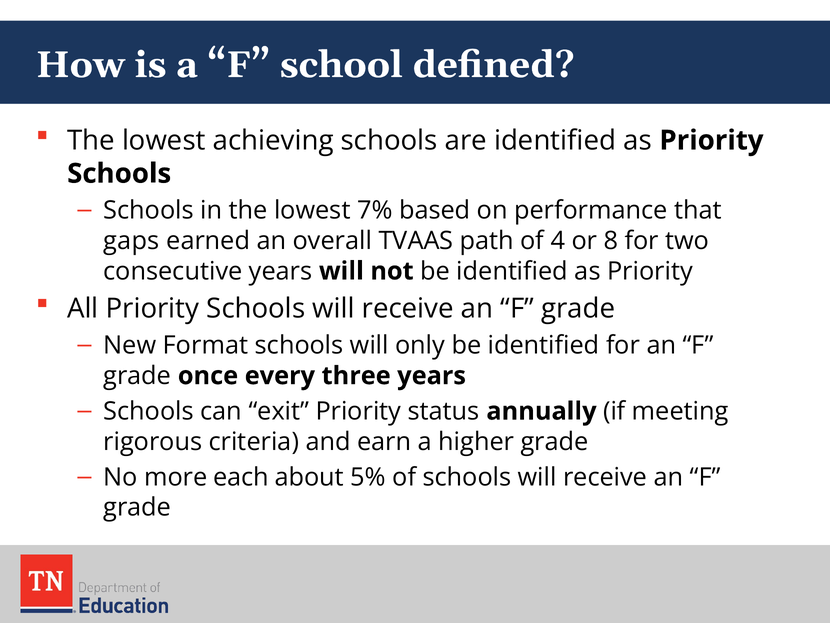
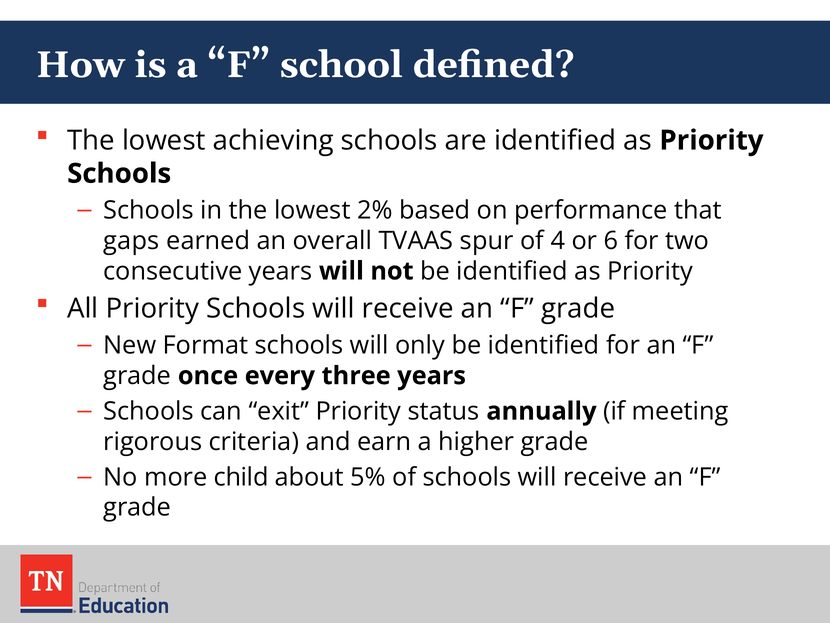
7%: 7% -> 2%
path: path -> spur
8: 8 -> 6
each: each -> child
